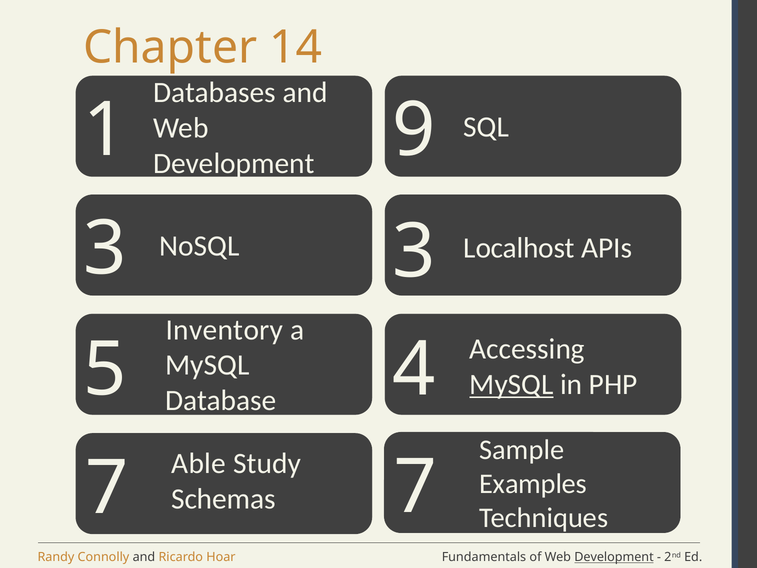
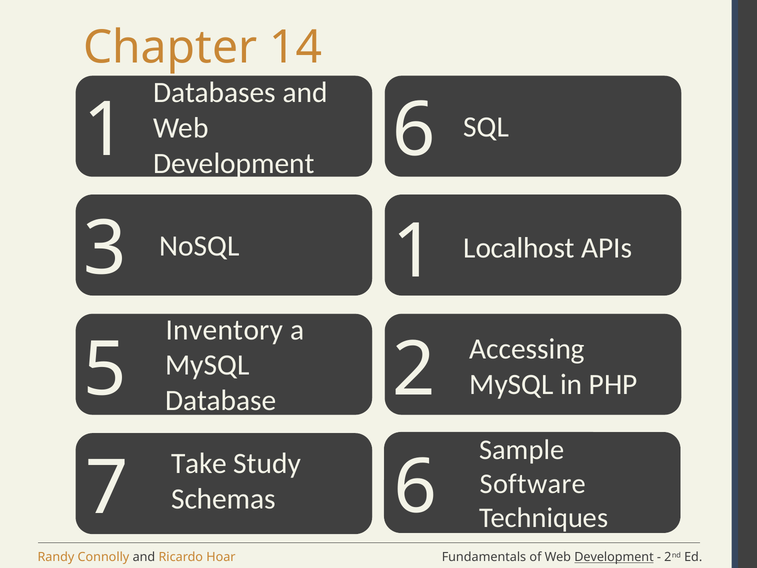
1 9: 9 -> 6
3 3: 3 -> 1
4: 4 -> 2
MySQL at (511, 384) underline: present -> none
Able: Able -> Take
Examples: Examples -> Software
Schemas 7: 7 -> 6
